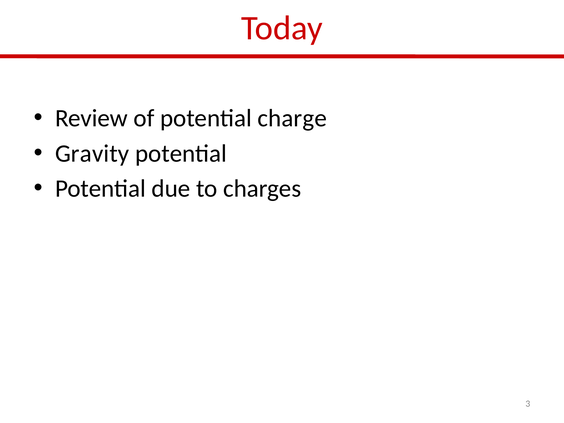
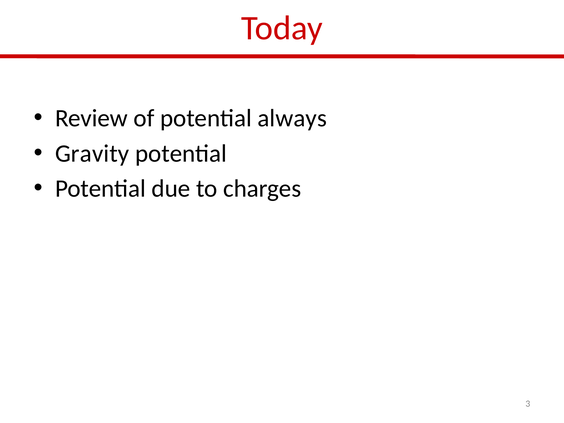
charge: charge -> always
